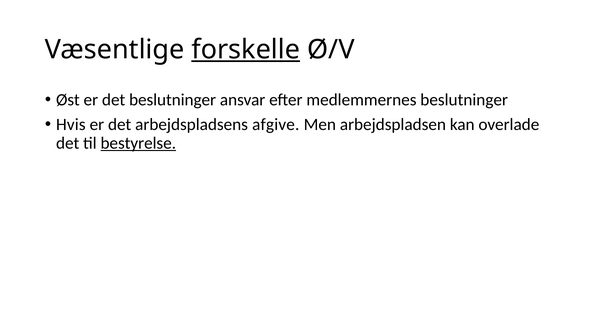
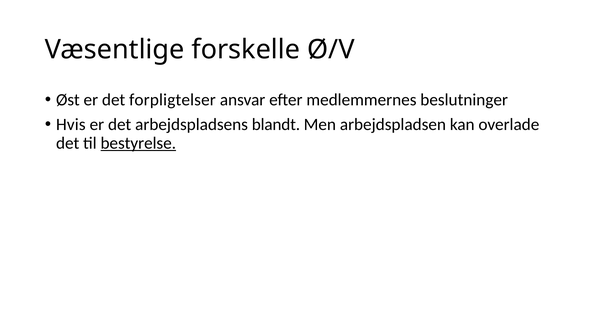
forskelle underline: present -> none
det beslutninger: beslutninger -> forpligtelser
afgive: afgive -> blandt
